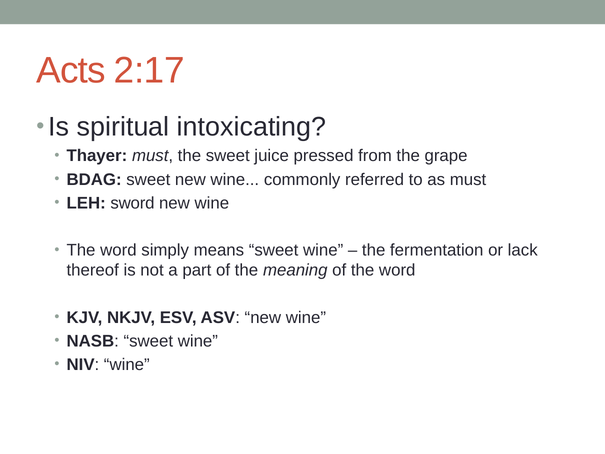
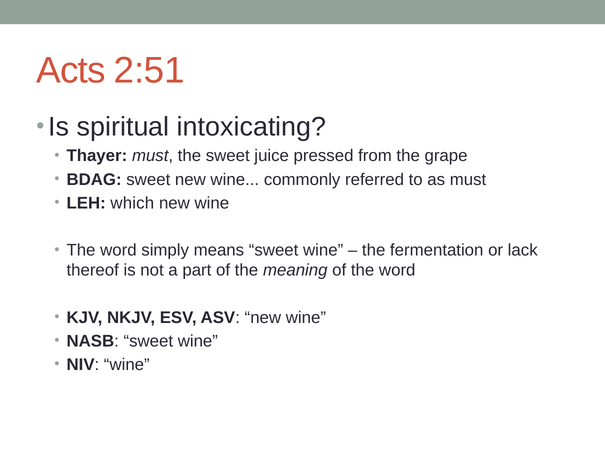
2:17: 2:17 -> 2:51
sword: sword -> which
